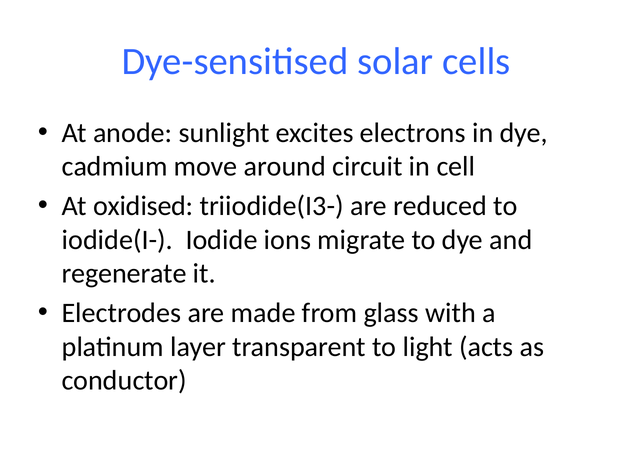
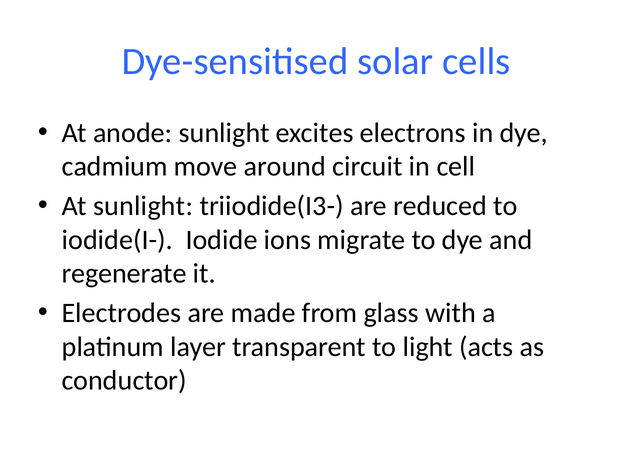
At oxidised: oxidised -> sunlight
